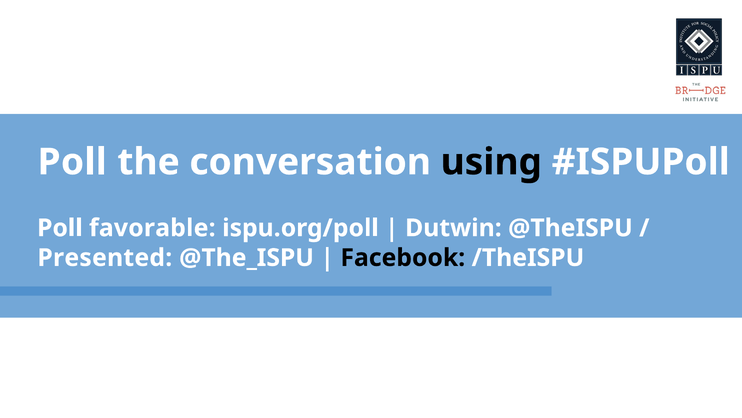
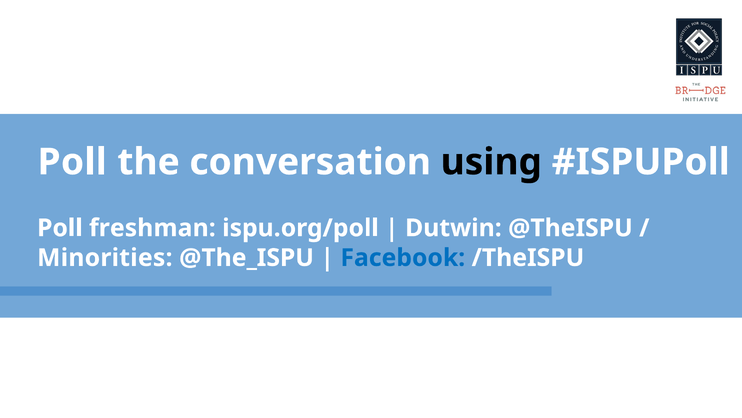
favorable: favorable -> freshman
Presented: Presented -> Minorities
Facebook colour: black -> blue
